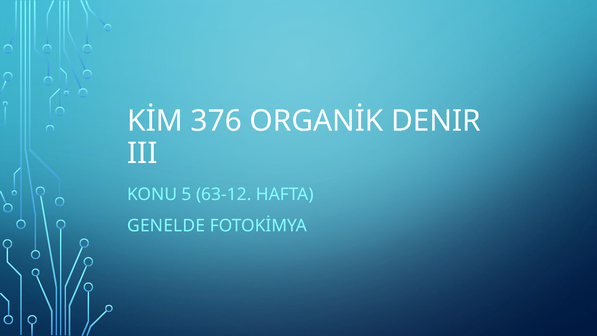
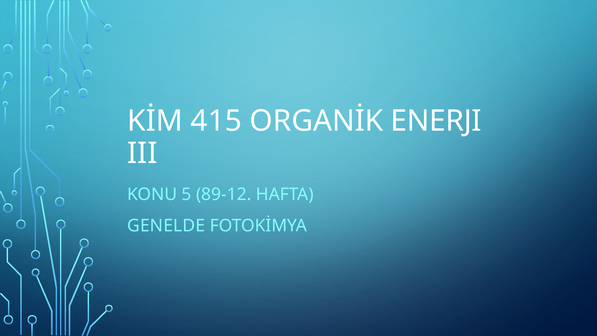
376: 376 -> 415
DENIR: DENIR -> ENERJI
63-12: 63-12 -> 89-12
